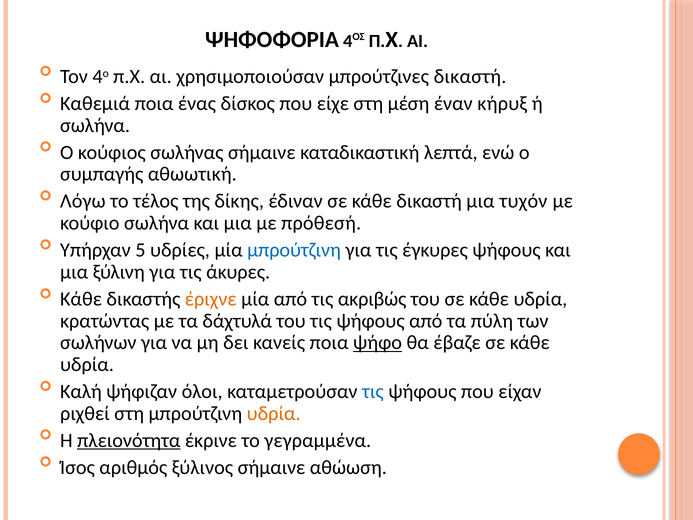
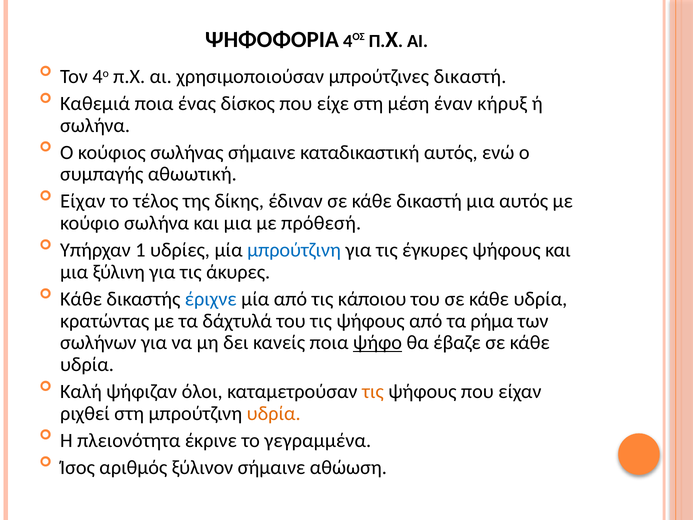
καταδικαστική λεπτά: λεπτά -> αυτός
Λόγω at (83, 201): Λόγω -> Είχαν
μια τυχόν: τυχόν -> αυτός
5: 5 -> 1
έριχνε colour: orange -> blue
ακριβώς: ακριβώς -> κάποιου
πύλη: πύλη -> ρήμα
τις at (373, 391) colour: blue -> orange
πλειονότητα underline: present -> none
ξύλινος: ξύλινος -> ξύλινον
